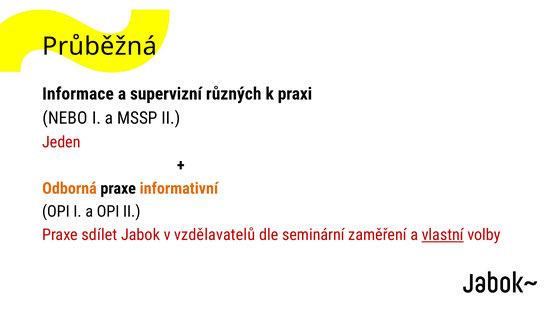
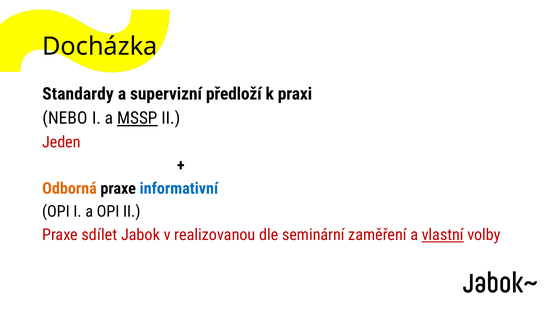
Průběžná: Průběžná -> Docházka
Informace: Informace -> Standardy
různých: různých -> předloží
MSSP underline: none -> present
informativní colour: orange -> blue
vzdělavatelů: vzdělavatelů -> realizovanou
